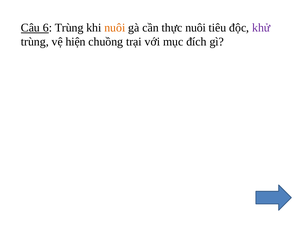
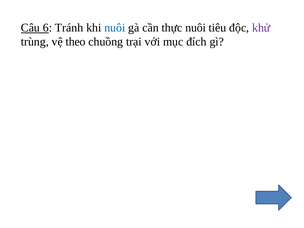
6 Trùng: Trùng -> Tránh
nuôi at (115, 28) colour: orange -> blue
hiện: hiện -> theo
